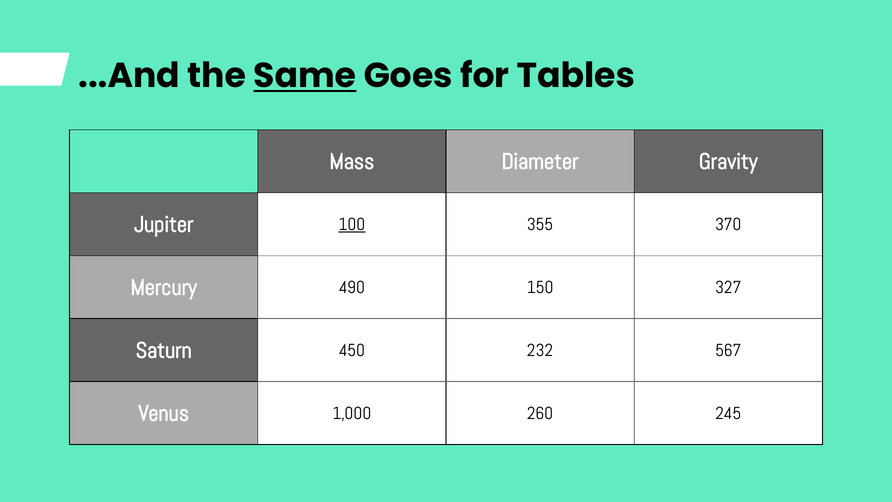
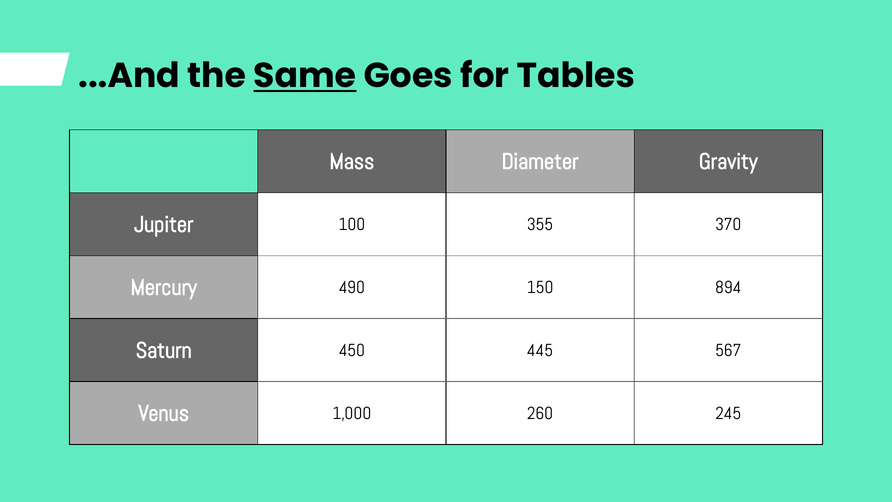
100 underline: present -> none
327: 327 -> 894
232: 232 -> 445
